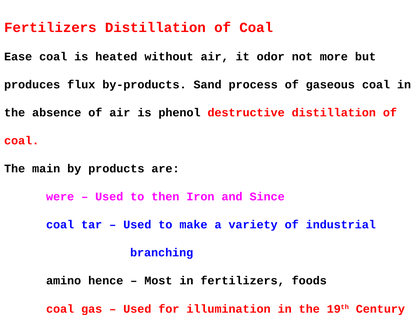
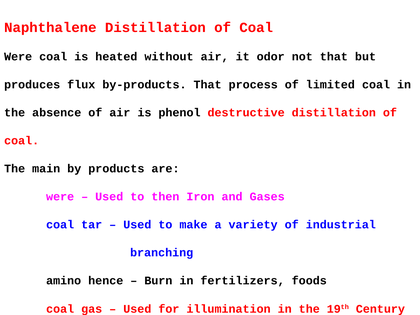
Fertilizers at (50, 27): Fertilizers -> Naphthalene
Ease at (18, 57): Ease -> Were
not more: more -> that
by-products Sand: Sand -> That
gaseous: gaseous -> limited
Since: Since -> Gases
Most: Most -> Burn
